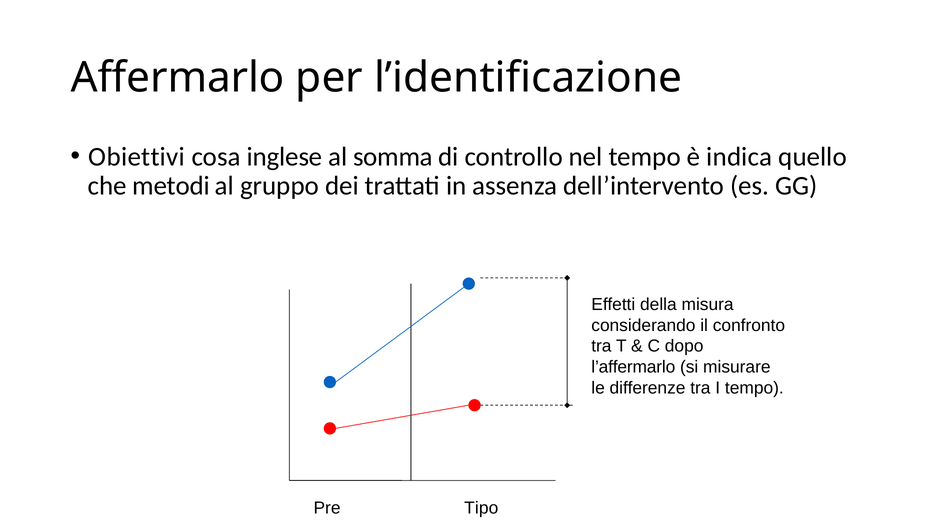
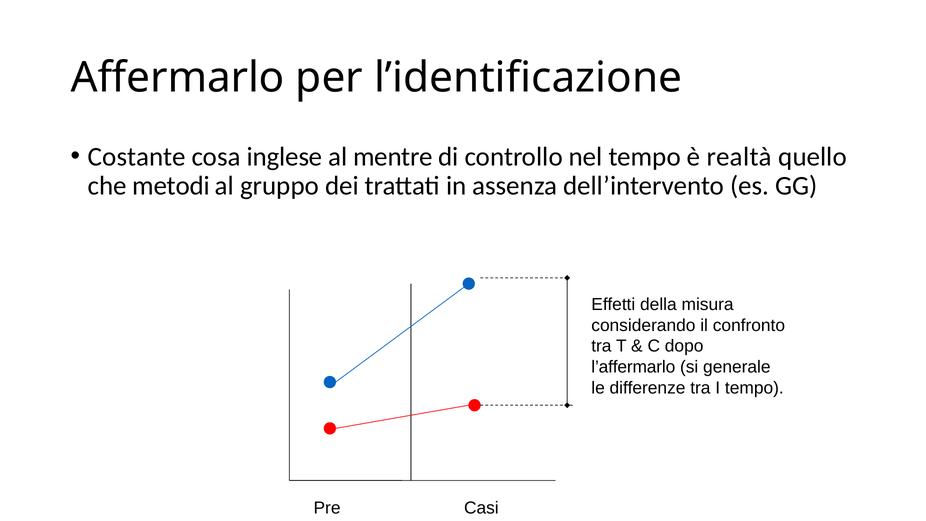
Obiettivi: Obiettivi -> Costante
somma: somma -> mentre
indica: indica -> realtà
misurare: misurare -> generale
Tipo: Tipo -> Casi
